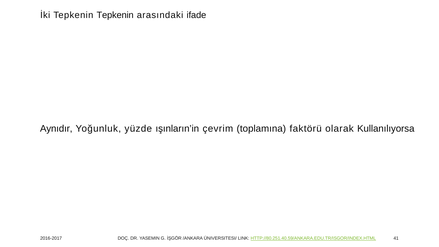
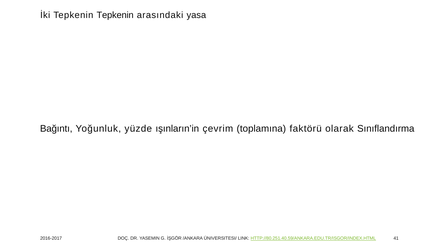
ifade: ifade -> yasa
Aynıdır: Aynıdır -> Bağıntı
Kullanılıyorsa: Kullanılıyorsa -> Sınıflandırma
